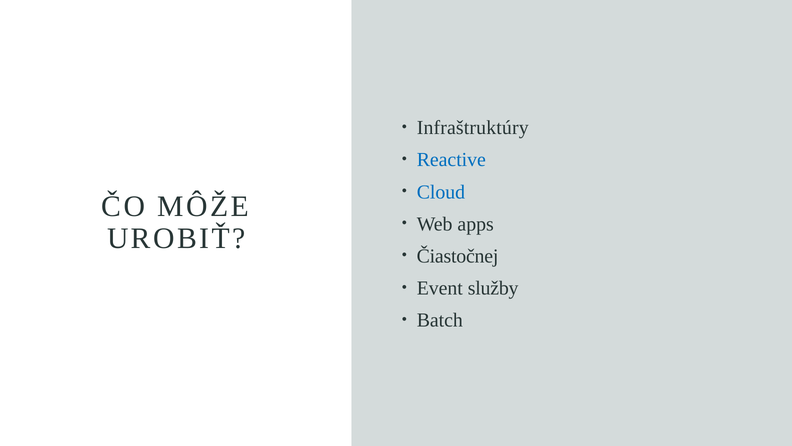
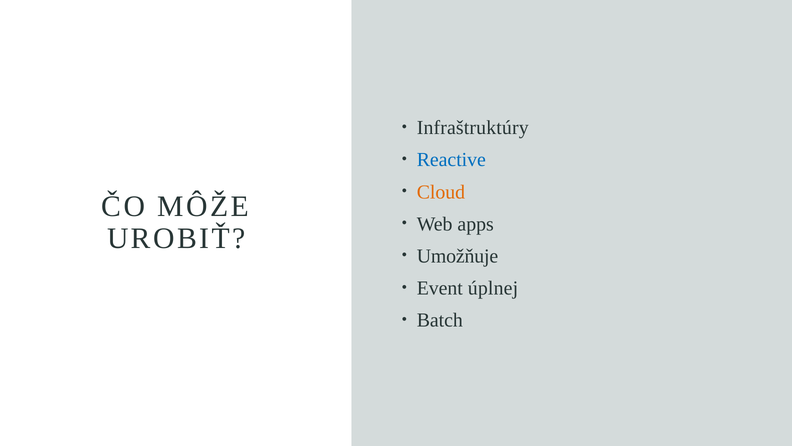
Cloud colour: blue -> orange
Čiastočnej: Čiastočnej -> Umožňuje
služby: služby -> úplnej
